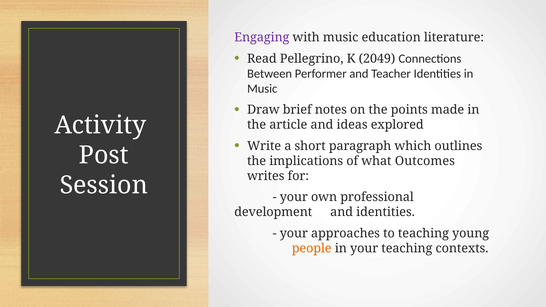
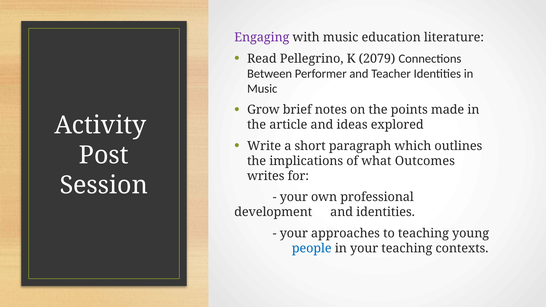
2049: 2049 -> 2079
Draw: Draw -> Grow
people colour: orange -> blue
